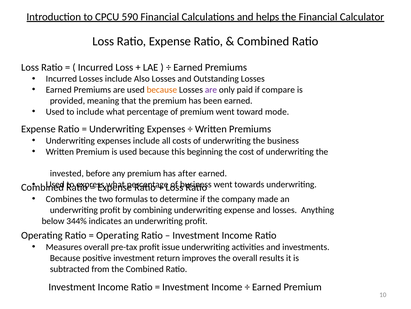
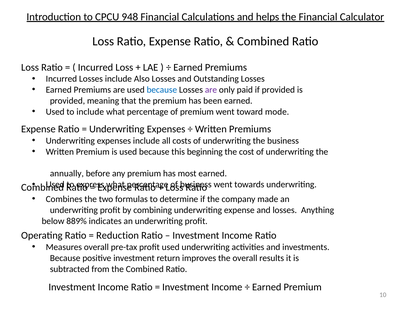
590: 590 -> 948
because at (162, 90) colour: orange -> blue
if compare: compare -> provided
invested: invested -> annually
after: after -> most
344%: 344% -> 889%
Operating at (118, 235): Operating -> Reduction
profit issue: issue -> used
